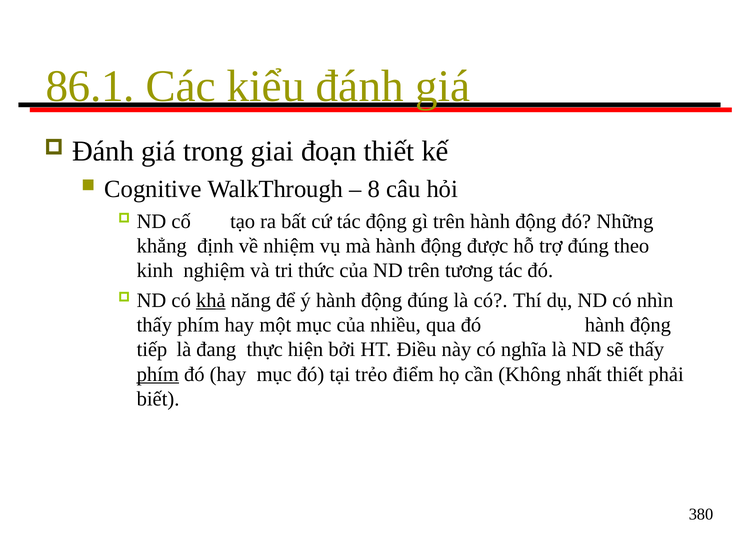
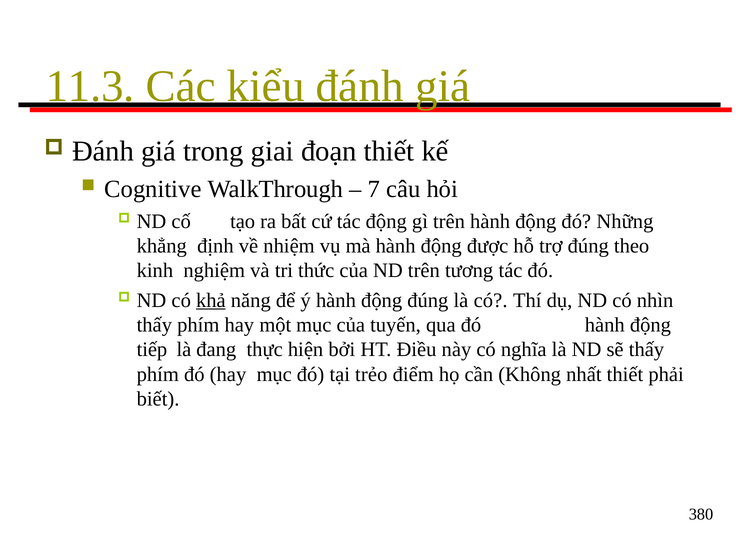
86.1: 86.1 -> 11.3
8: 8 -> 7
nhiều: nhiều -> tuyến
phím at (158, 374) underline: present -> none
